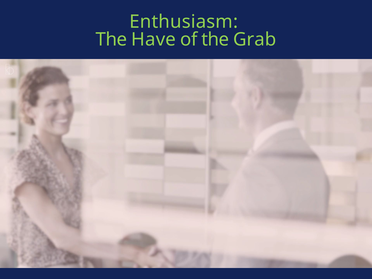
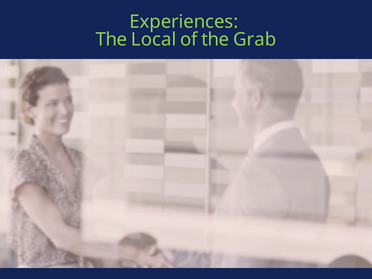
Enthusiasm: Enthusiasm -> Experiences
Have: Have -> Local
